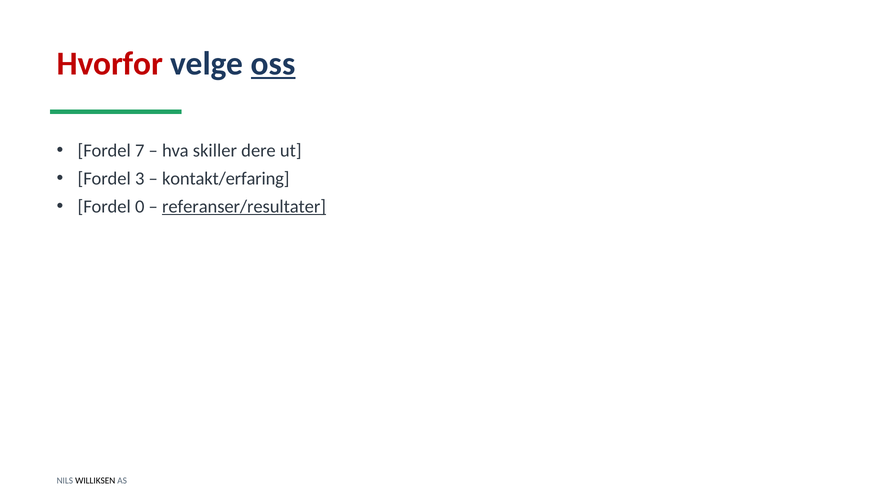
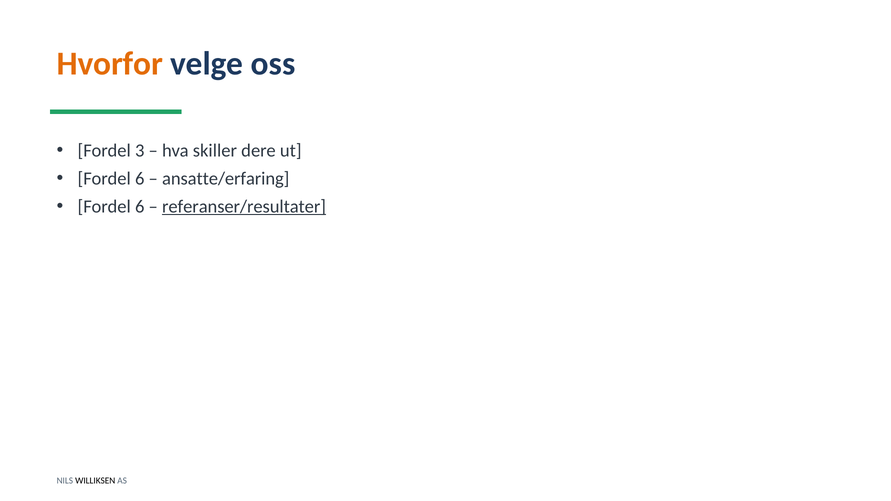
Hvorfor colour: red -> orange
oss underline: present -> none
7: 7 -> 3
3 at (140, 179): 3 -> 6
kontakt/erfaring: kontakt/erfaring -> ansatte/erfaring
0 at (140, 207): 0 -> 6
